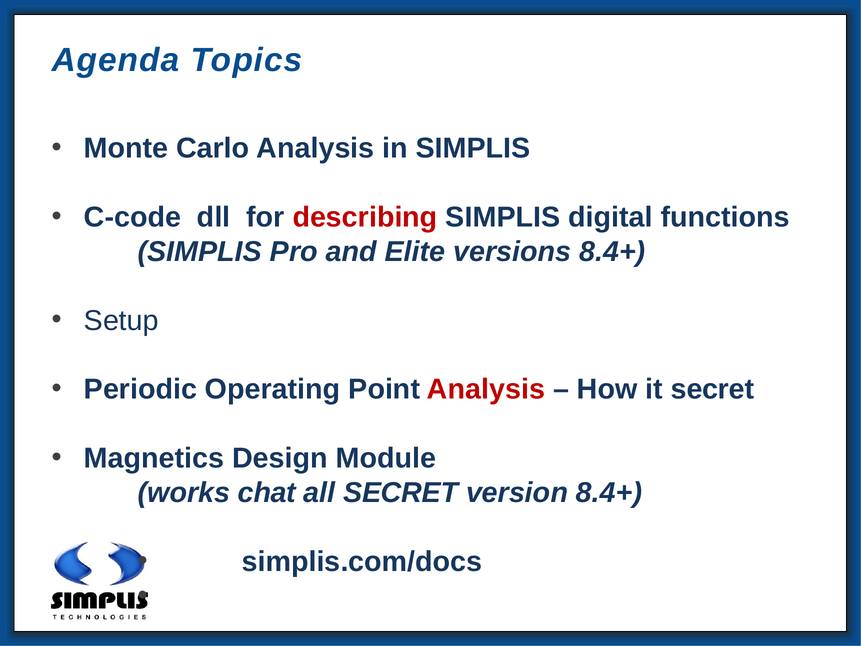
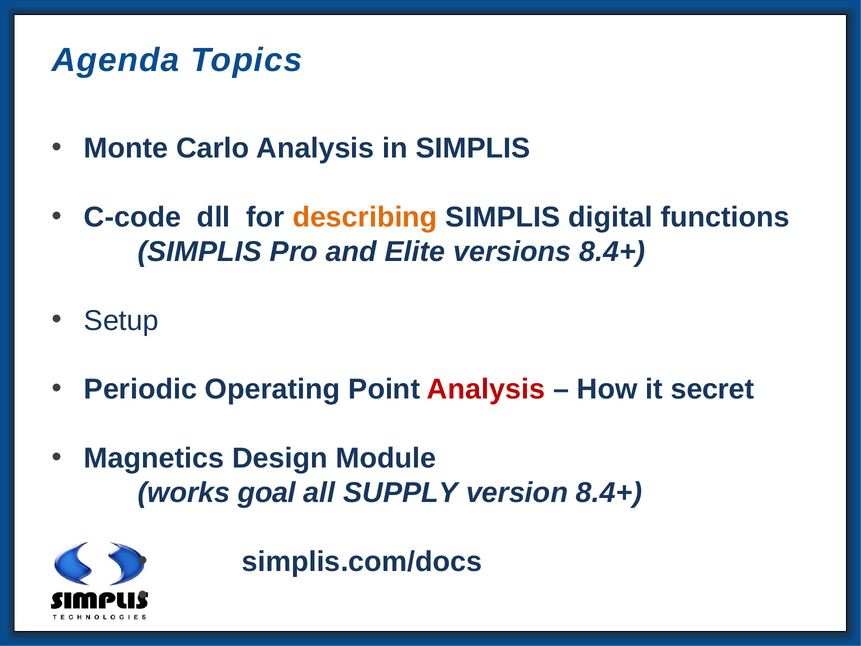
describing colour: red -> orange
chat: chat -> goal
all SECRET: SECRET -> SUPPLY
